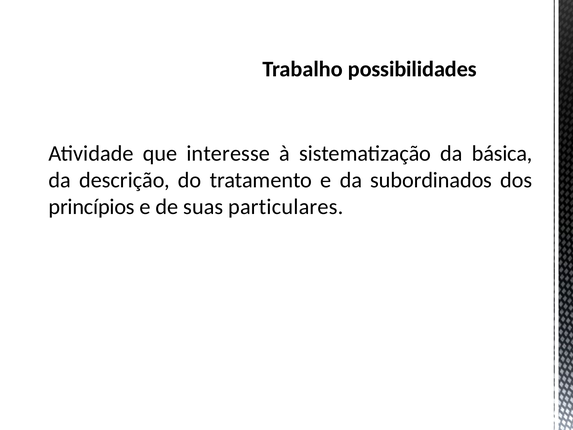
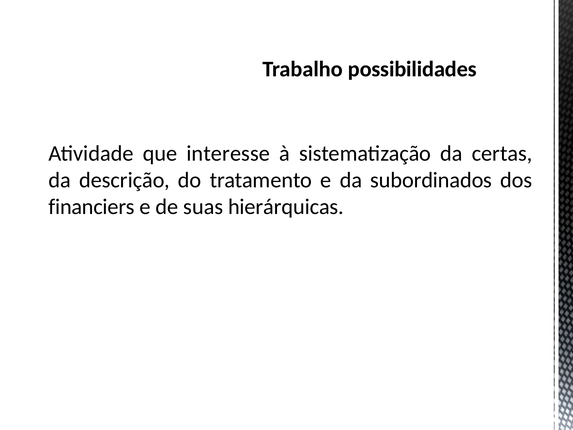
básica: básica -> certas
princípios: princípios -> financiers
particulares: particulares -> hierárquicas
